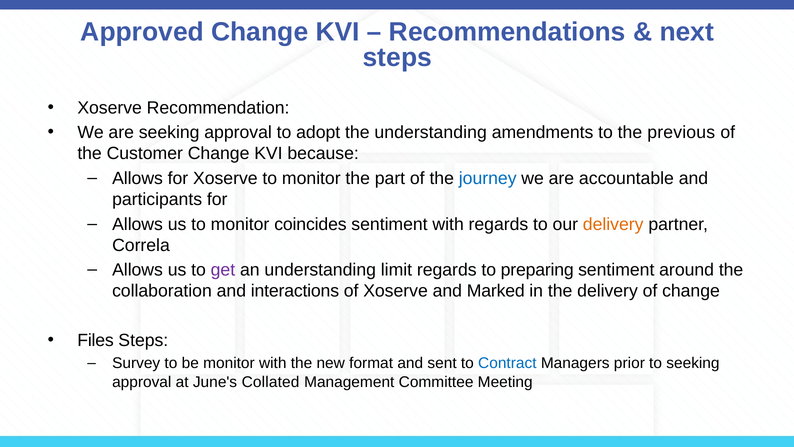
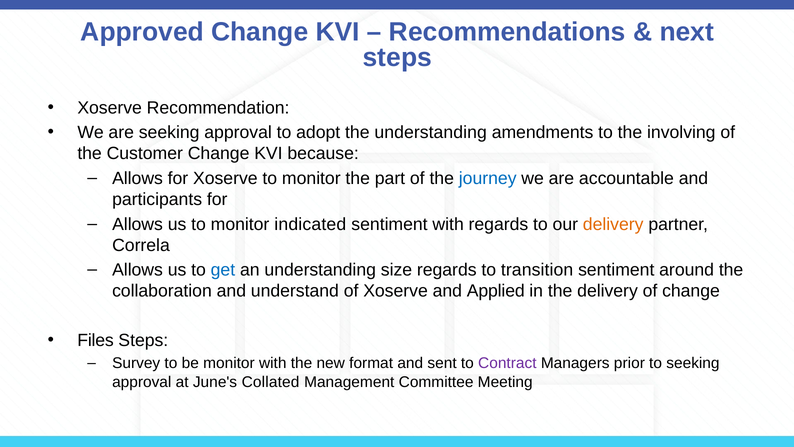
previous: previous -> involving
coincides: coincides -> indicated
get colour: purple -> blue
limit: limit -> size
preparing: preparing -> transition
interactions: interactions -> understand
Marked: Marked -> Applied
Contract colour: blue -> purple
